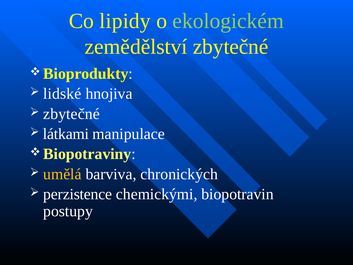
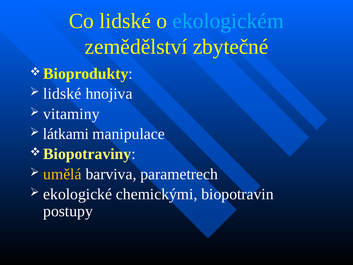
Co lipidy: lipidy -> lidské
ekologickém colour: light green -> light blue
zbytečné at (71, 114): zbytečné -> vitaminy
chronických: chronických -> parametrech
perzistence: perzistence -> ekologické
